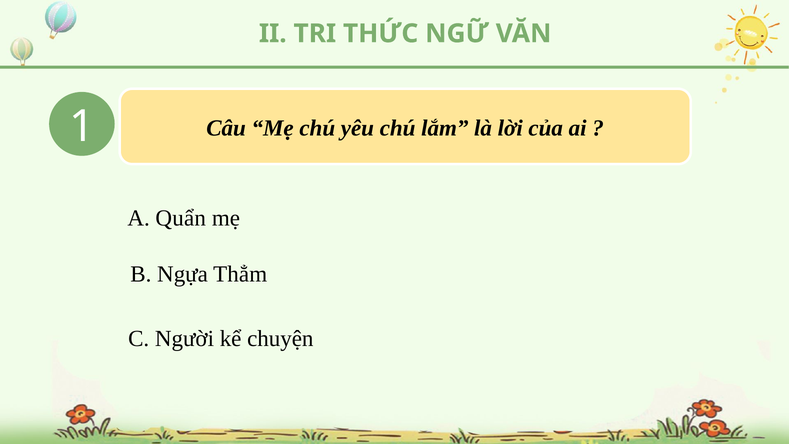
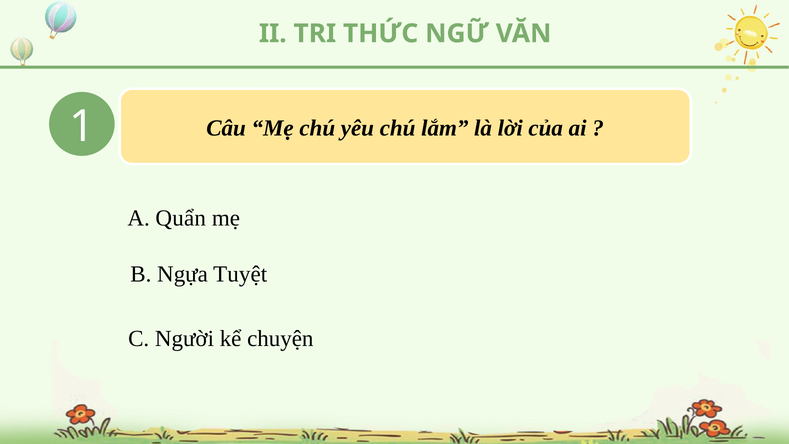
Thẳm: Thẳm -> Tuyệt
